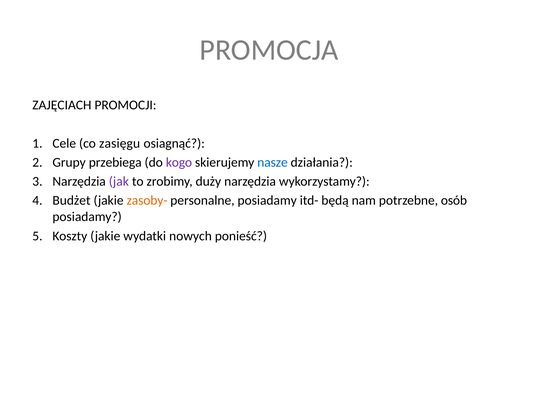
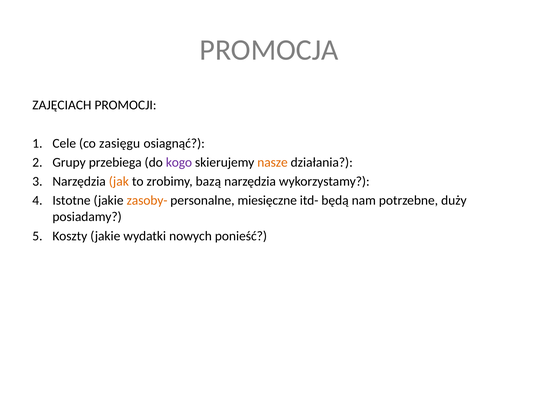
nasze colour: blue -> orange
jak colour: purple -> orange
duży: duży -> bazą
Budżet: Budżet -> Istotne
personalne posiadamy: posiadamy -> miesięczne
osób: osób -> duży
